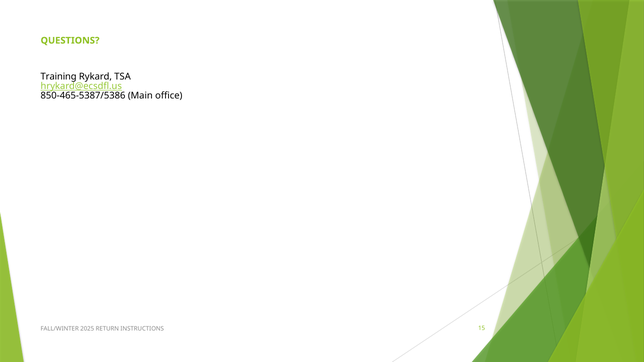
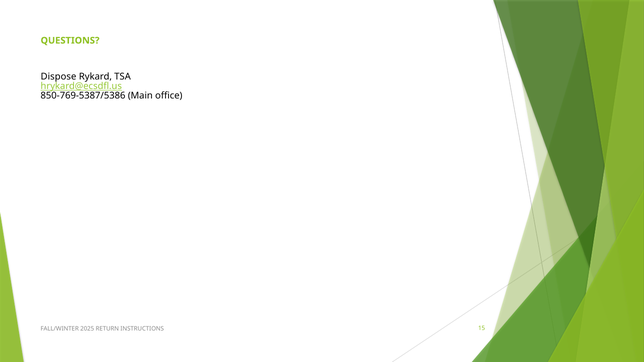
Training: Training -> Dispose
850-465-5387/5386: 850-465-5387/5386 -> 850-769-5387/5386
